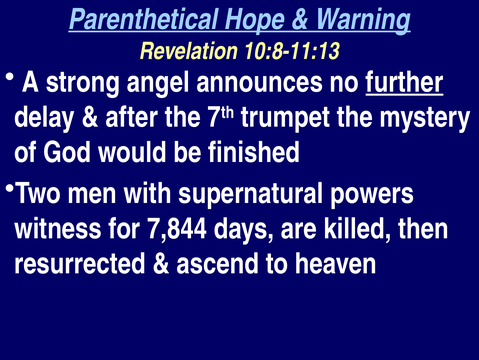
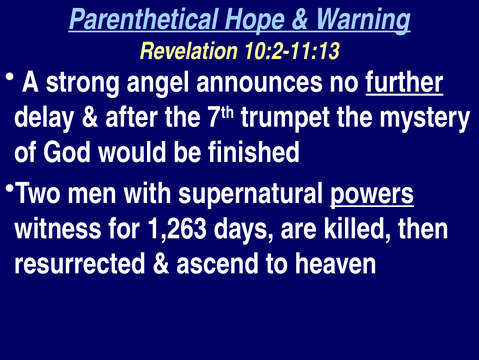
10:8-11:13: 10:8-11:13 -> 10:2-11:13
powers underline: none -> present
7,844: 7,844 -> 1,263
